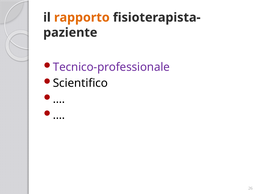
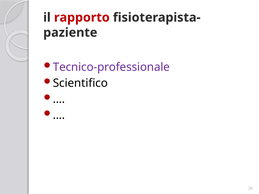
rapporto colour: orange -> red
